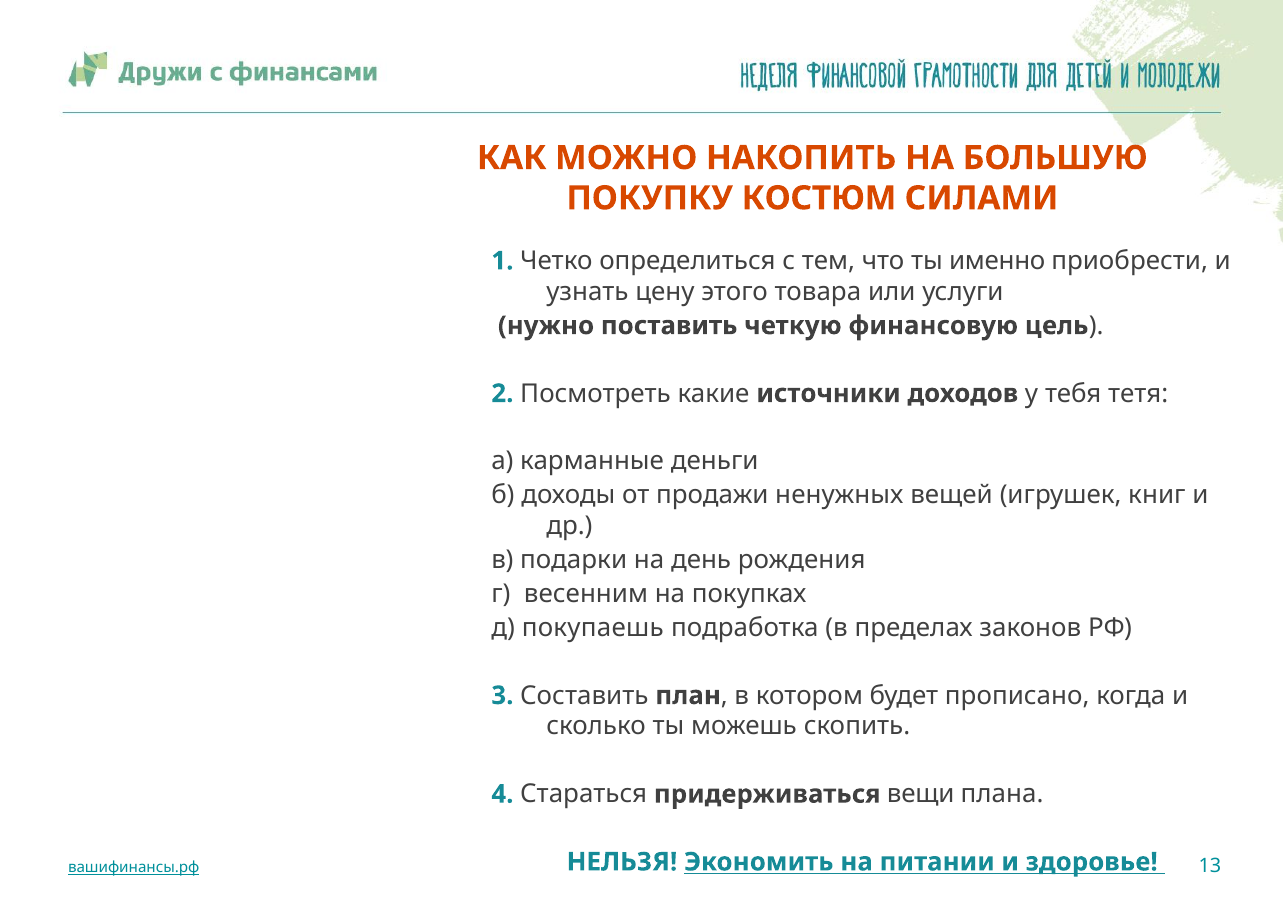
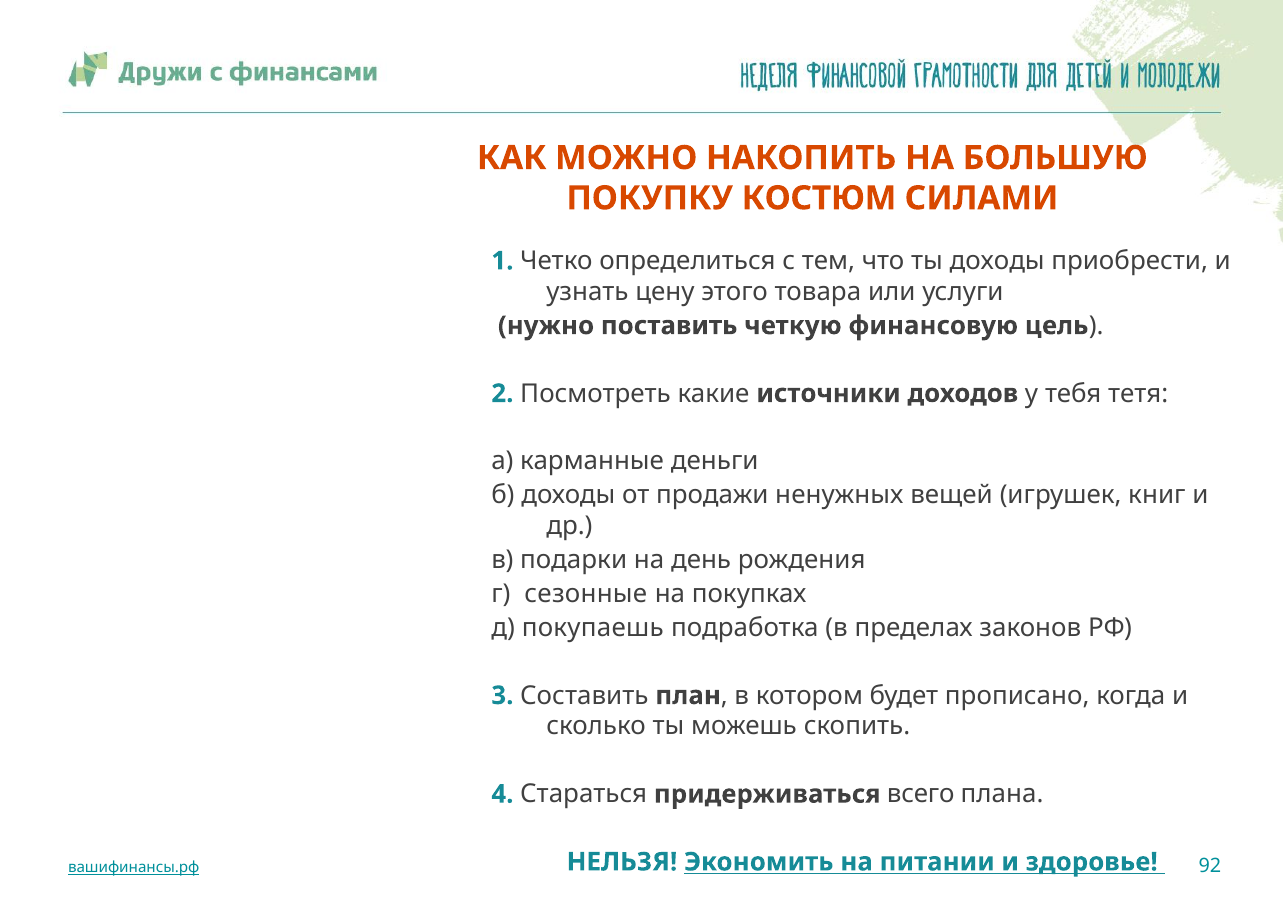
ты именно: именно -> доходы
весенним: весенним -> сезонные
вещи: вещи -> всего
13: 13 -> 92
